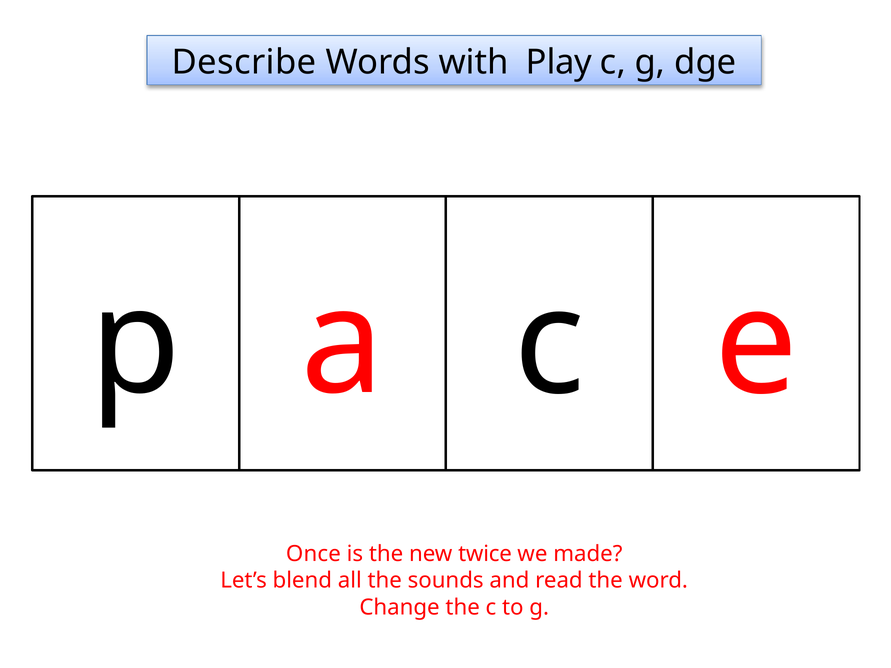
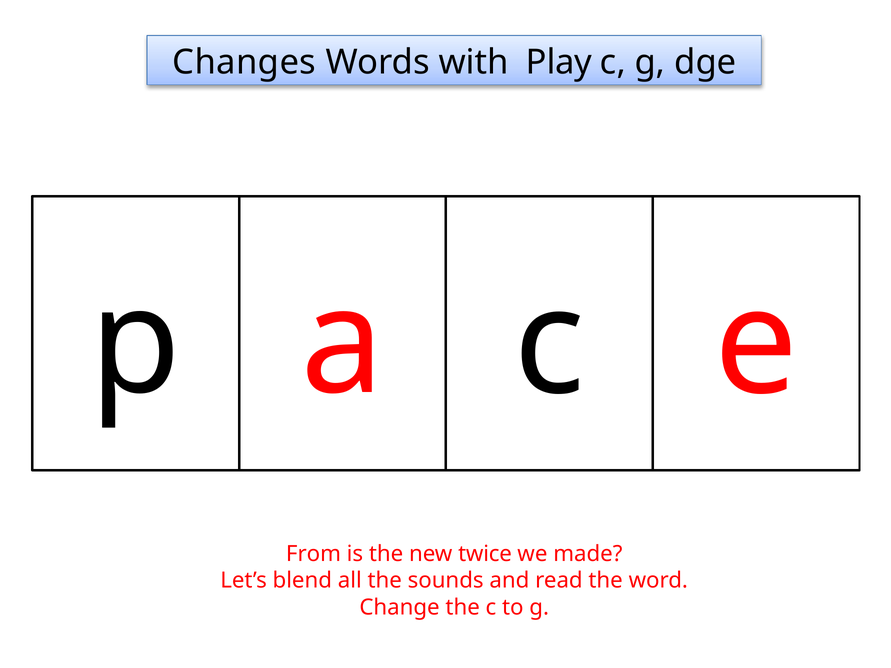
Describe: Describe -> Changes
Once: Once -> From
